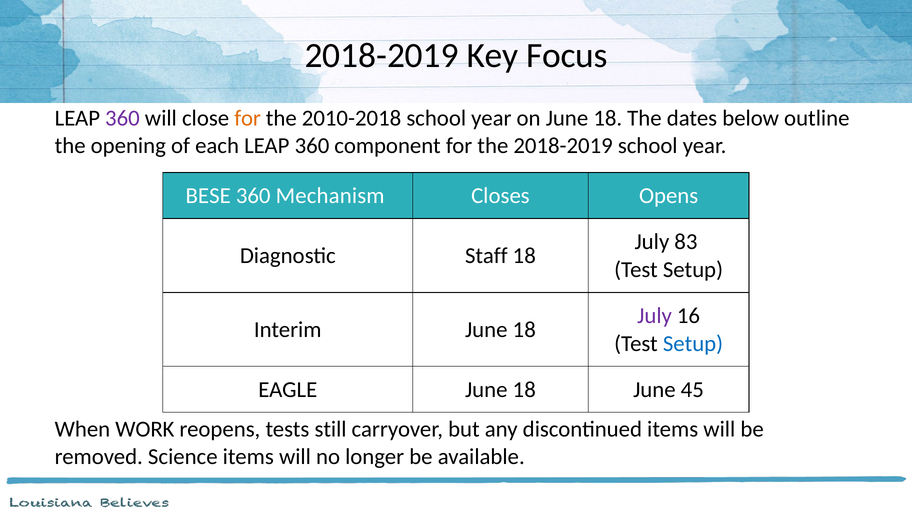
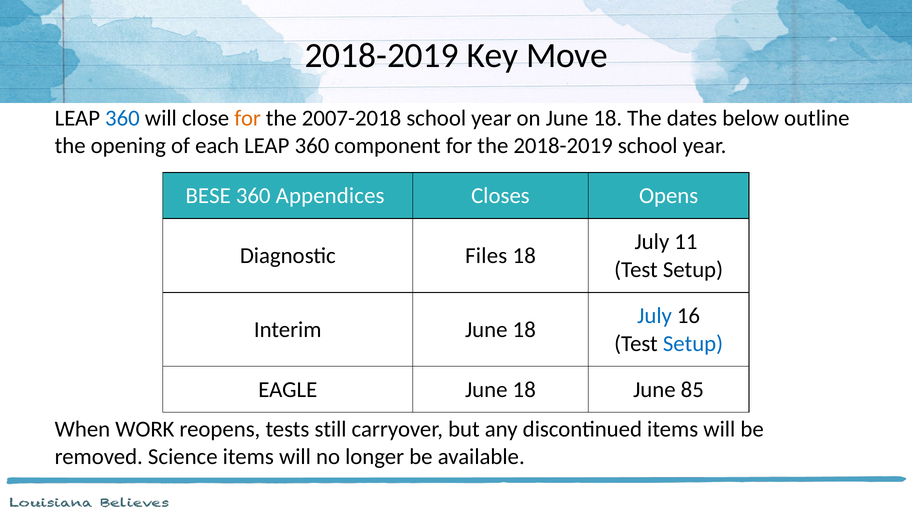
Focus: Focus -> Move
360 at (122, 118) colour: purple -> blue
2010-2018: 2010-2018 -> 2007-2018
Mechanism: Mechanism -> Appendices
83: 83 -> 11
Staff: Staff -> Files
July at (655, 316) colour: purple -> blue
45: 45 -> 85
